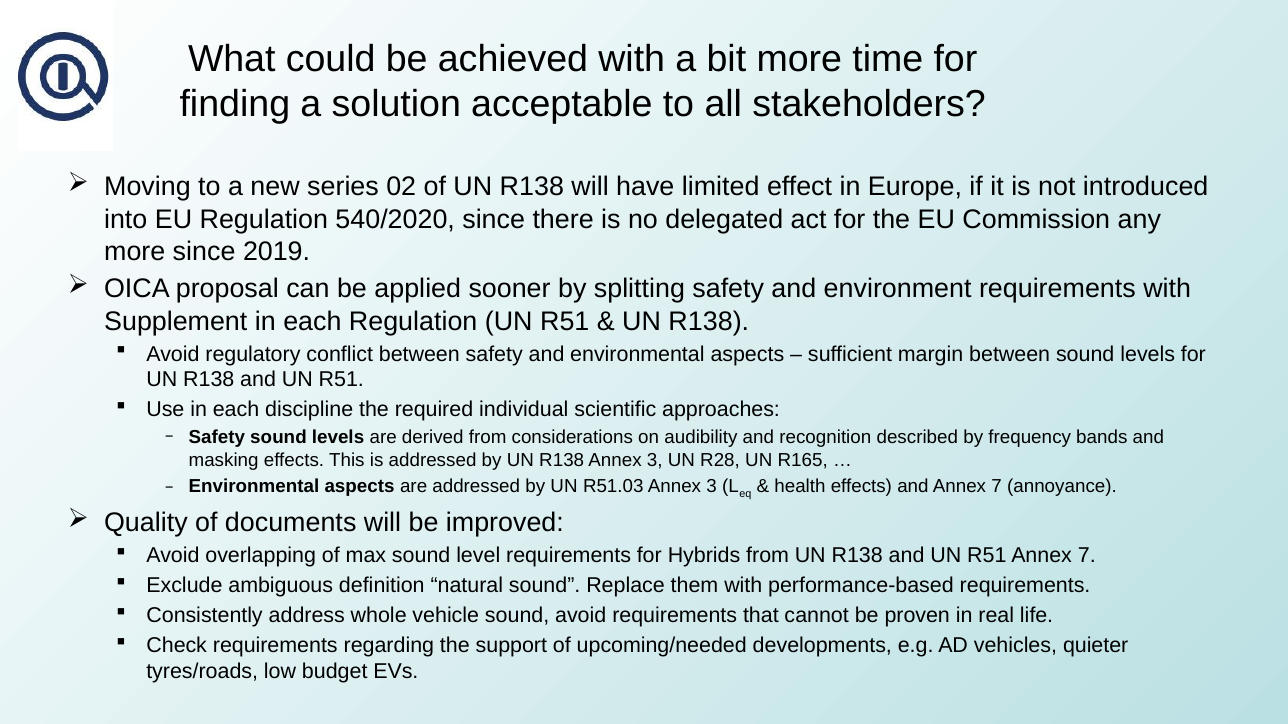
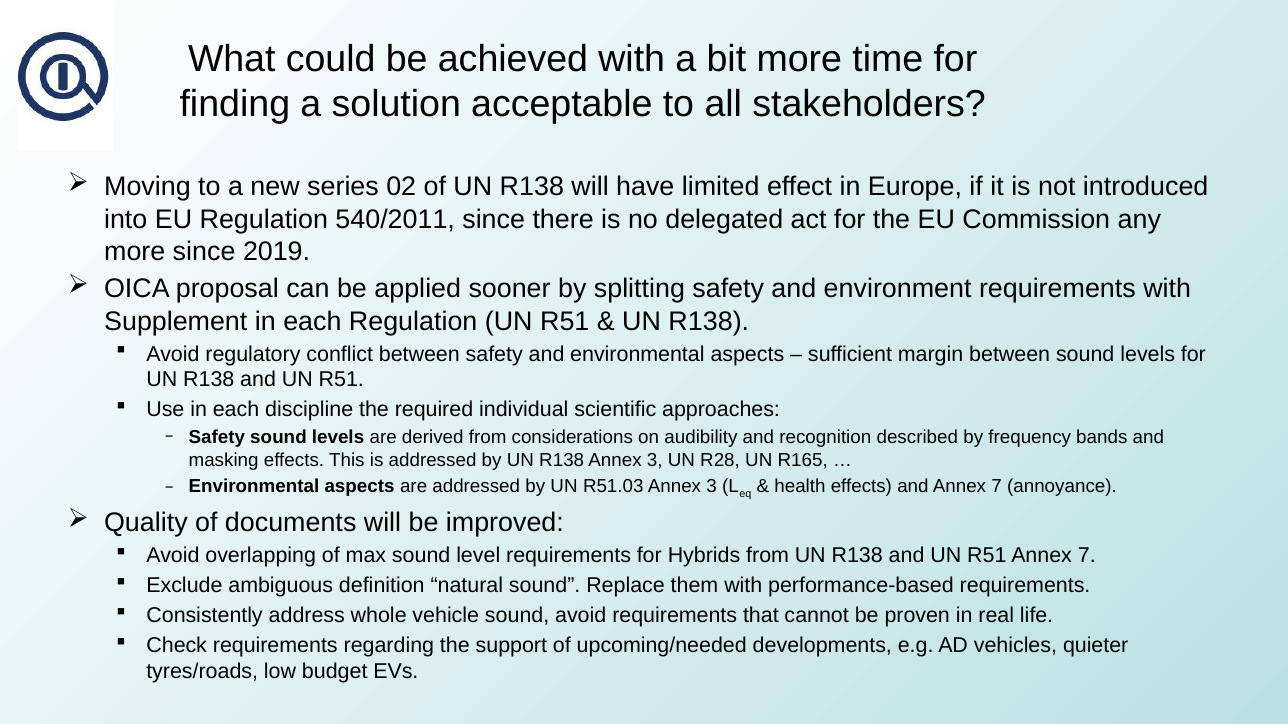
540/2020: 540/2020 -> 540/2011
